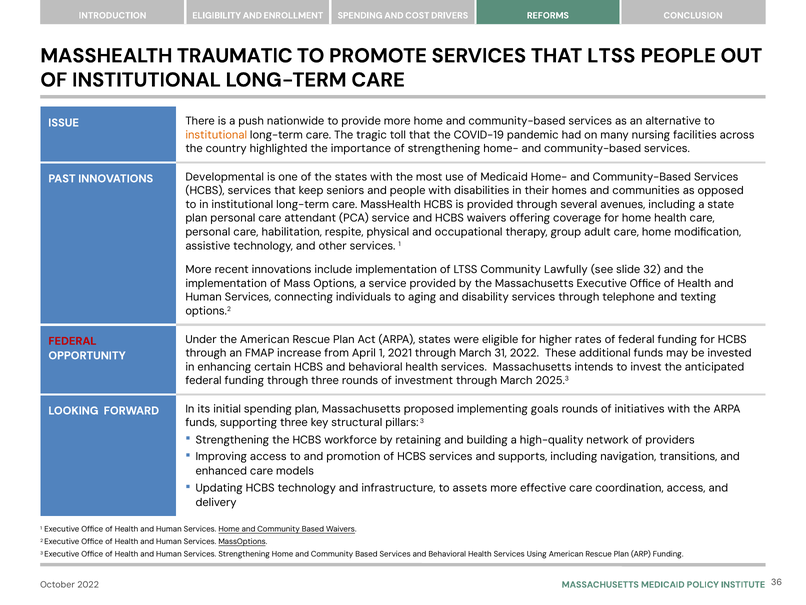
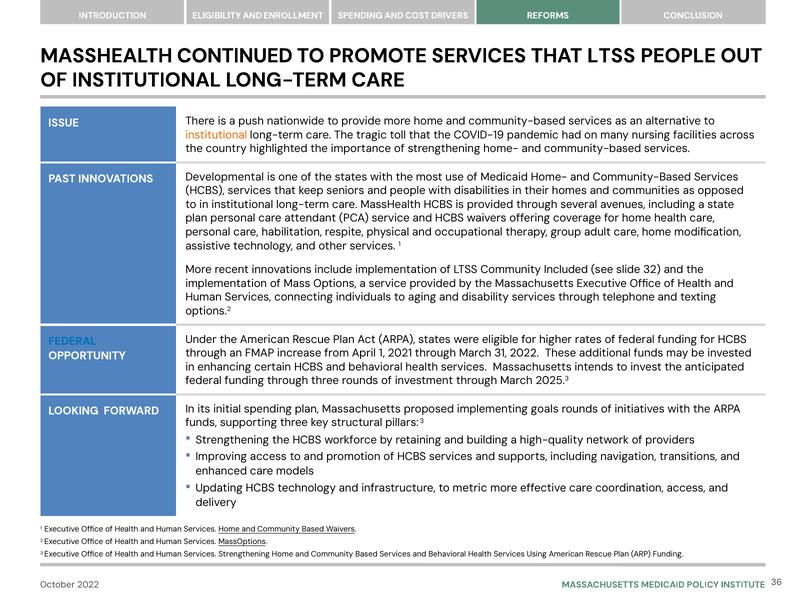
TRAUMATIC: TRAUMATIC -> CONTINUED
Lawfully: Lawfully -> Included
FEDERAL at (72, 341) colour: red -> blue
assets: assets -> metric
